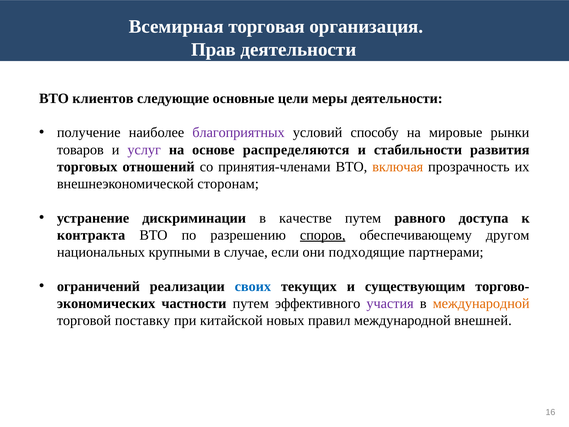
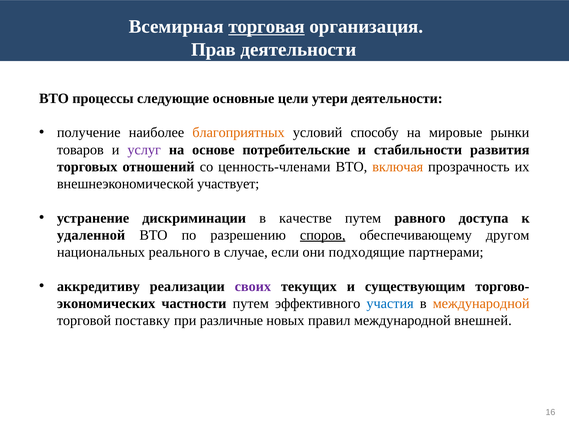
торговая underline: none -> present
клиентов: клиентов -> процессы
меры: меры -> утери
благоприятных colour: purple -> orange
распределяются: распределяются -> потребительские
принятия-членами: принятия-членами -> ценность-членами
сторонам: сторонам -> участвует
контракта: контракта -> удаленной
крупными: крупными -> реального
ограничений: ограничений -> аккредитиву
своих colour: blue -> purple
участия colour: purple -> blue
китайской: китайской -> различные
